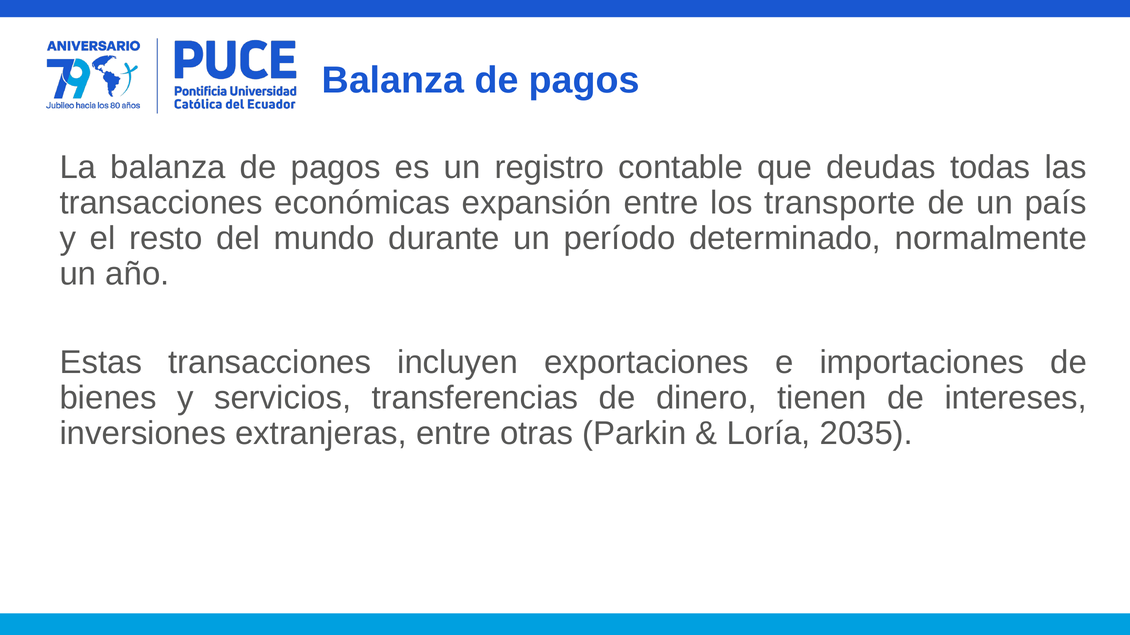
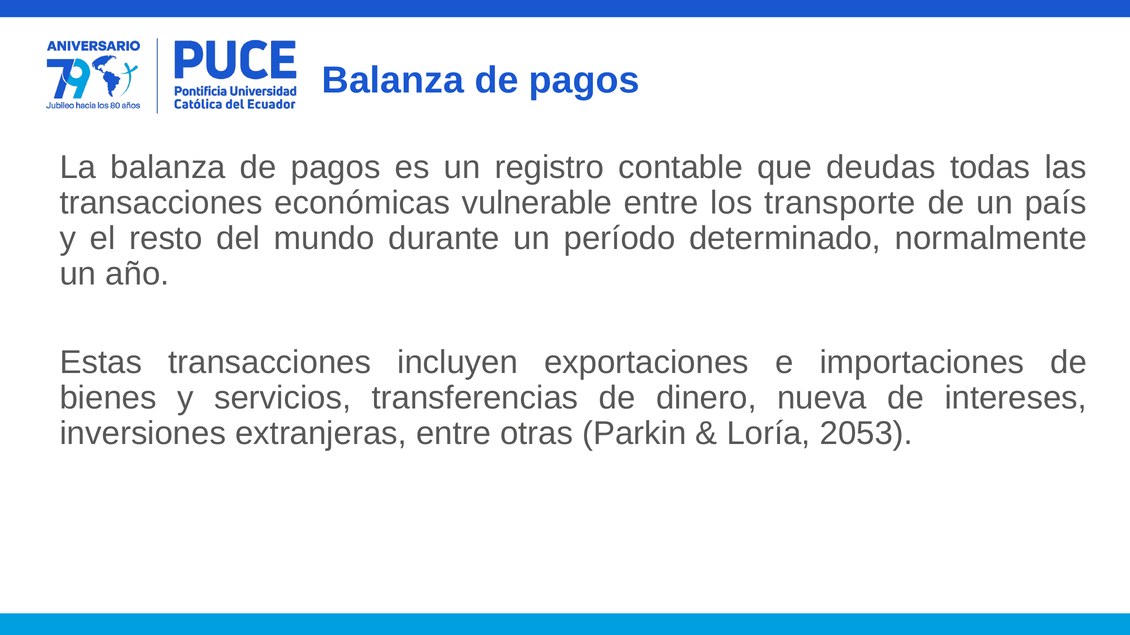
expansión: expansión -> vulnerable
tienen: tienen -> nueva
2035: 2035 -> 2053
